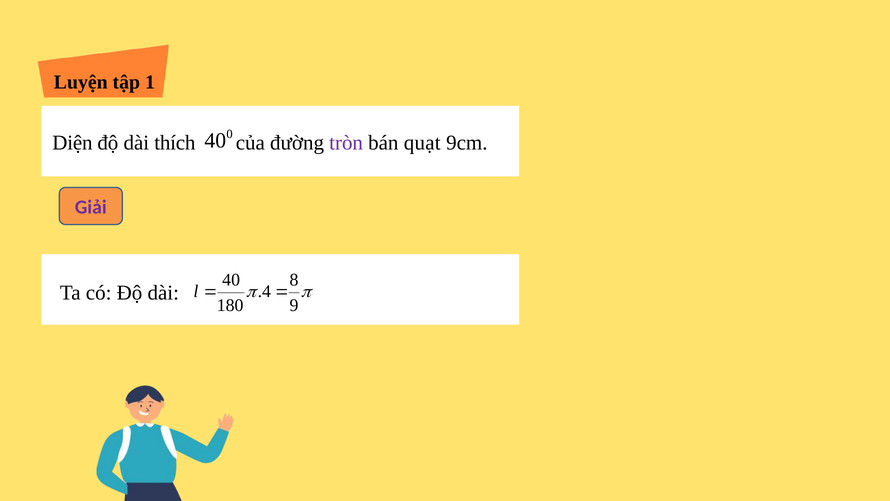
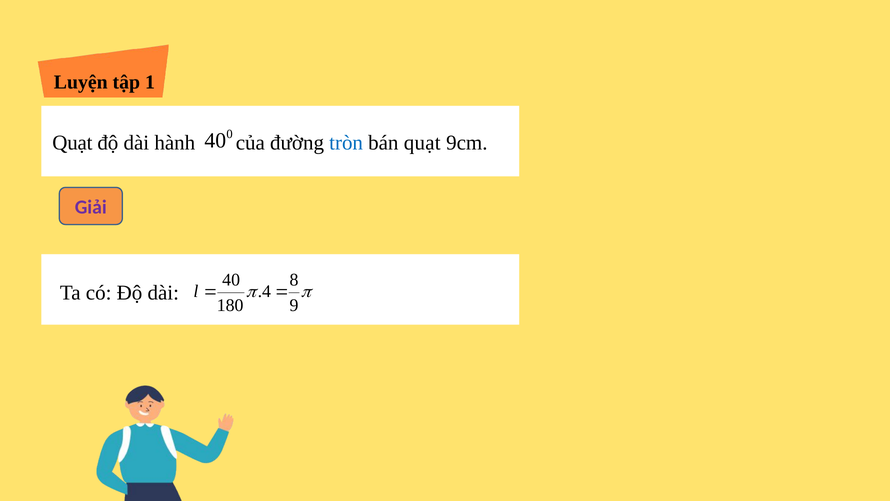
Diện at (72, 143): Diện -> Quạt
thích: thích -> hành
tròn colour: purple -> blue
